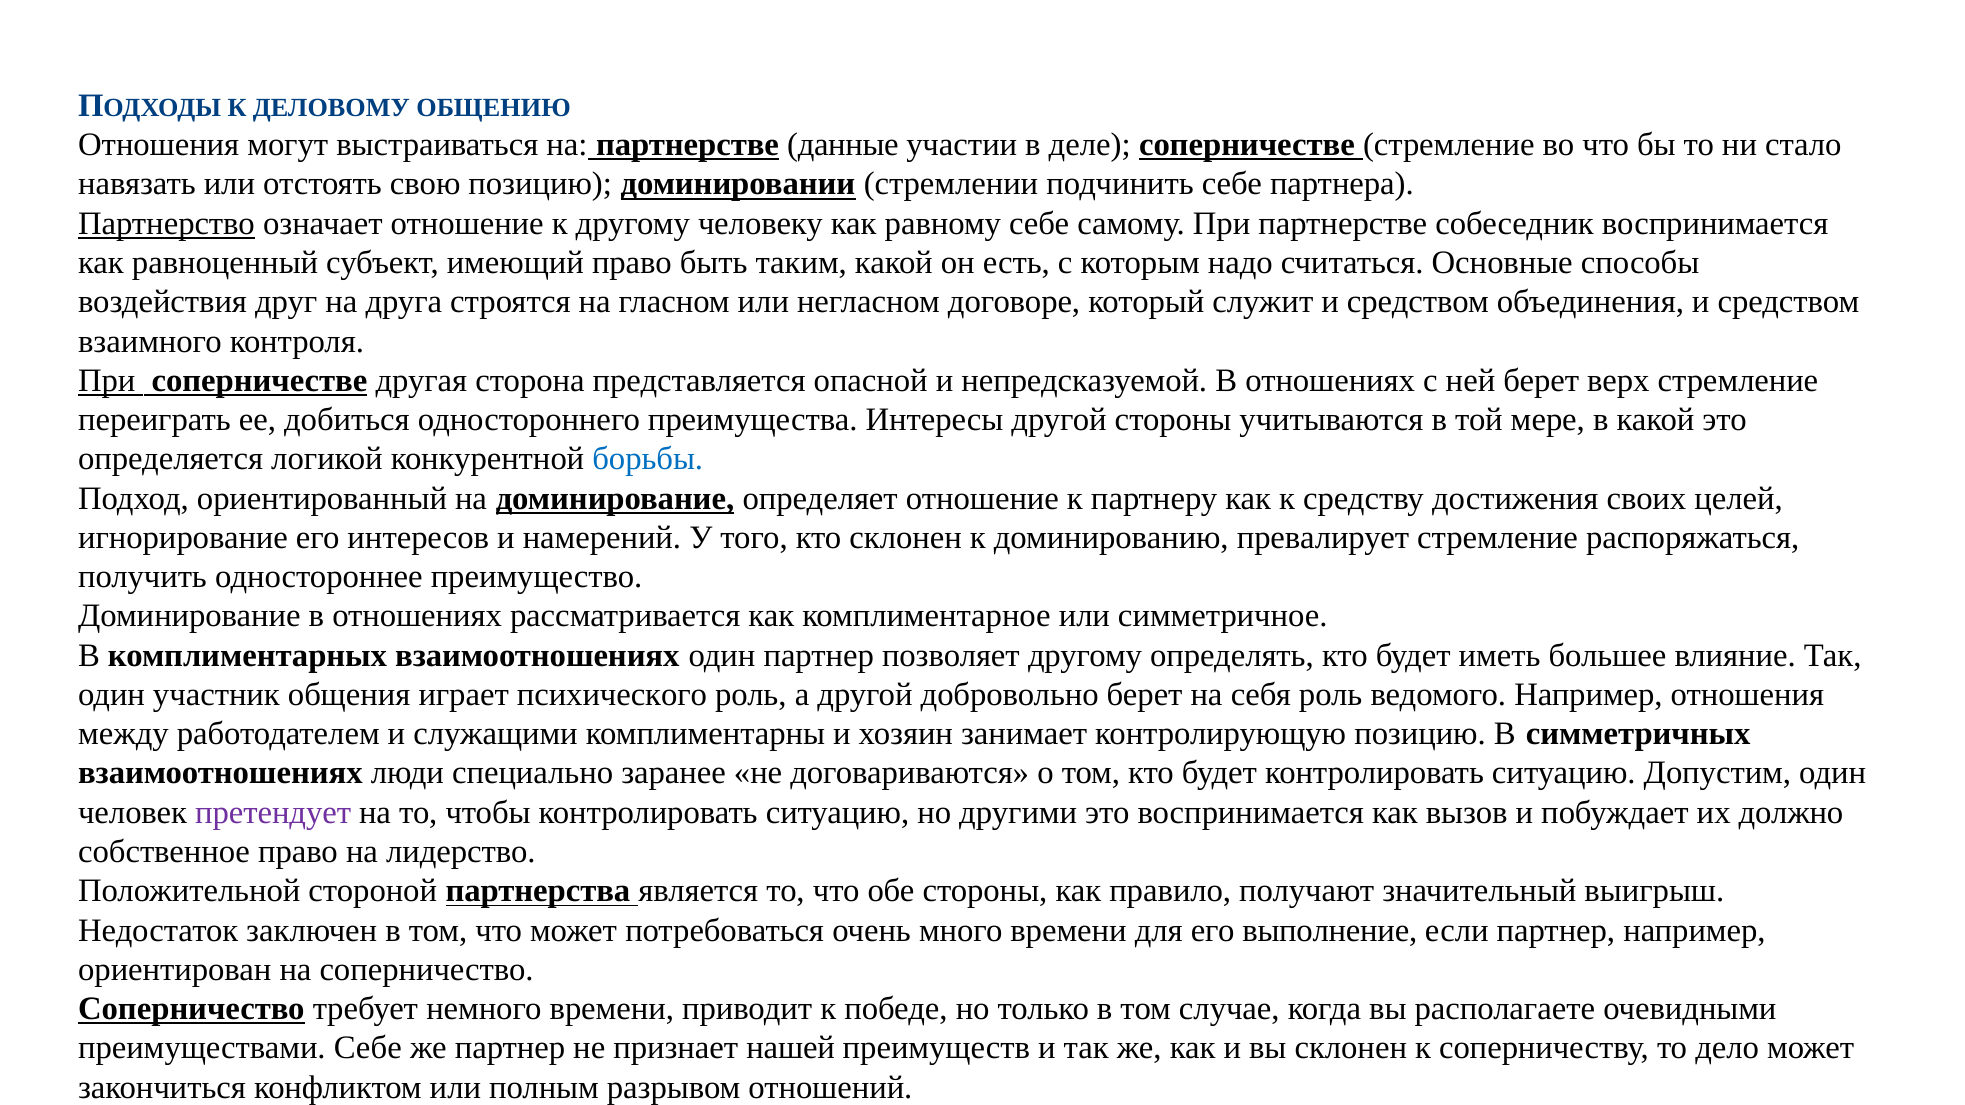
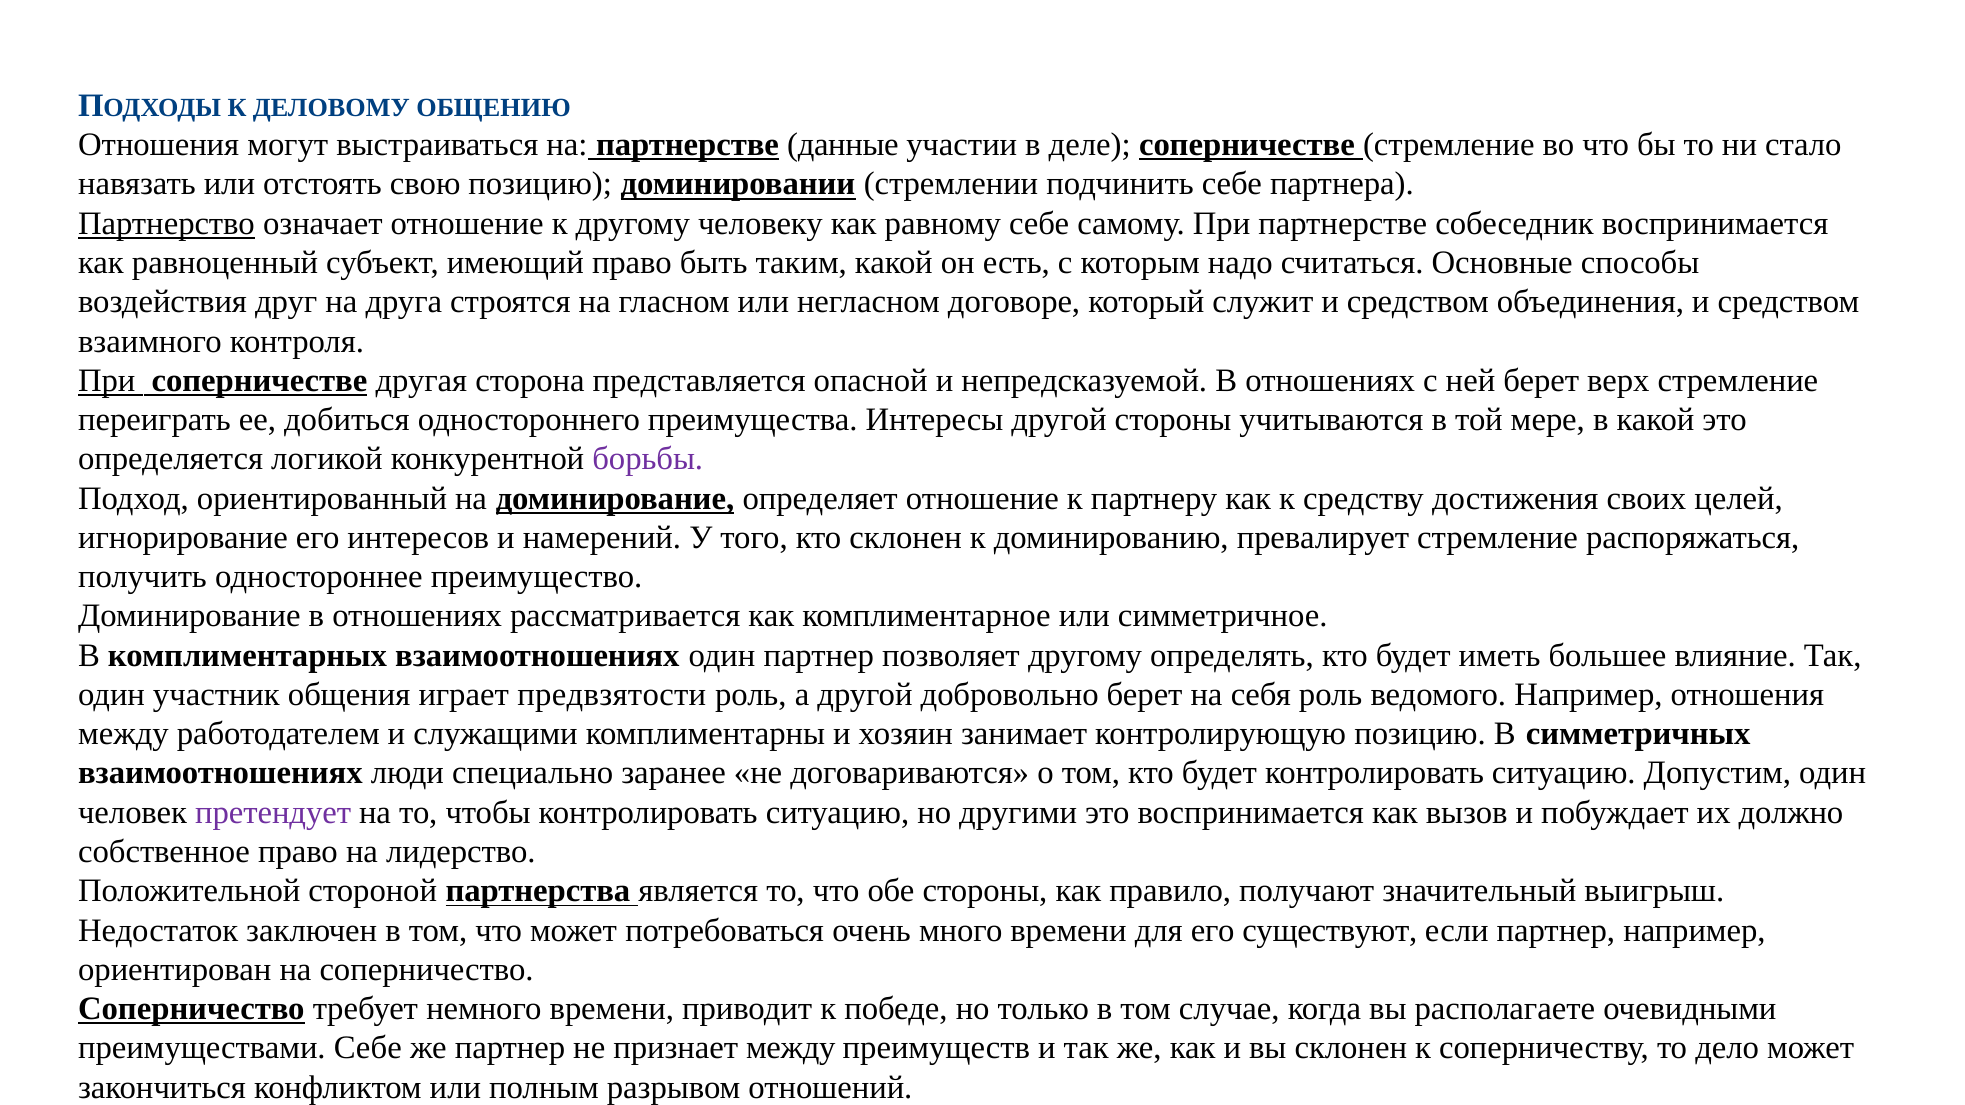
борьбы colour: blue -> purple
психического: психического -> предвзятости
выполнение: выполнение -> существуют
признает нашей: нашей -> между
